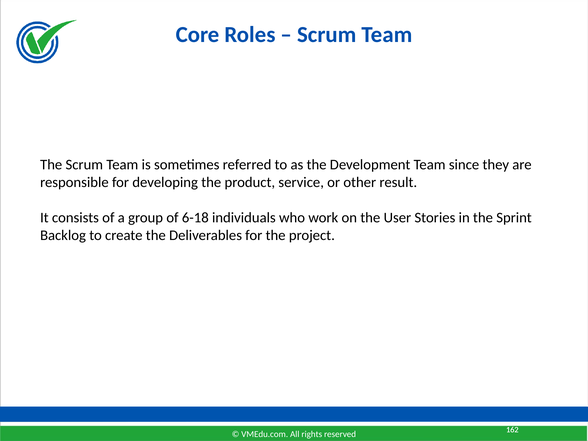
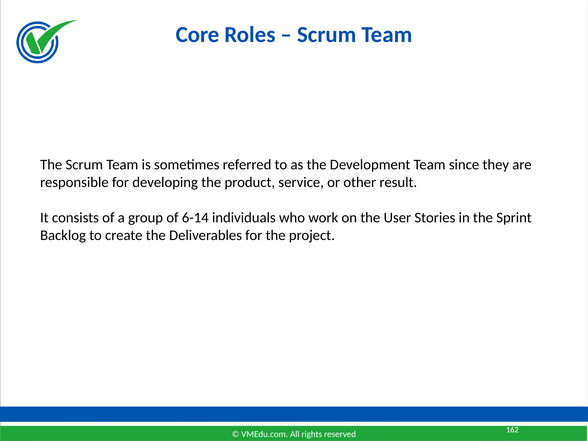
6-18: 6-18 -> 6-14
